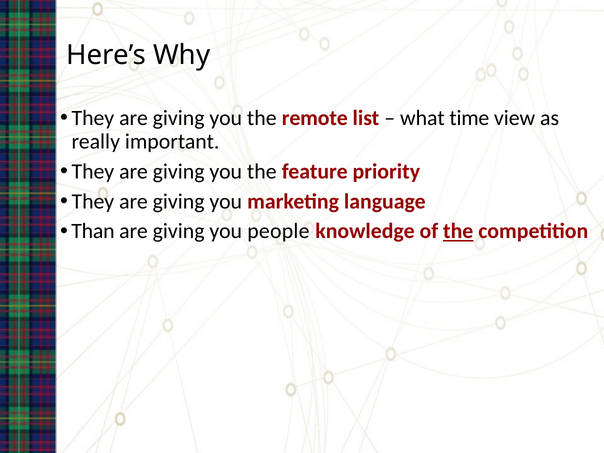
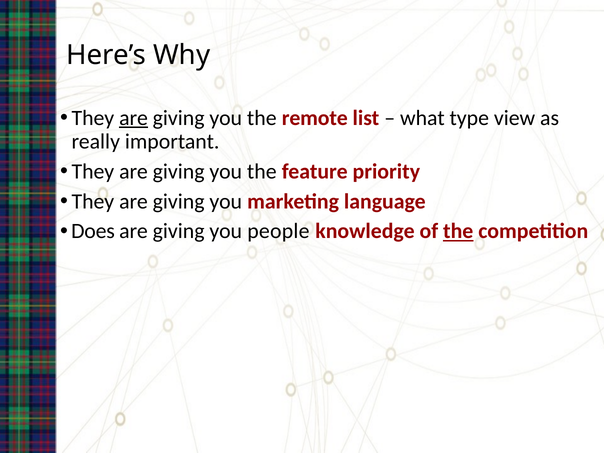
are at (133, 118) underline: none -> present
time: time -> type
Than: Than -> Does
